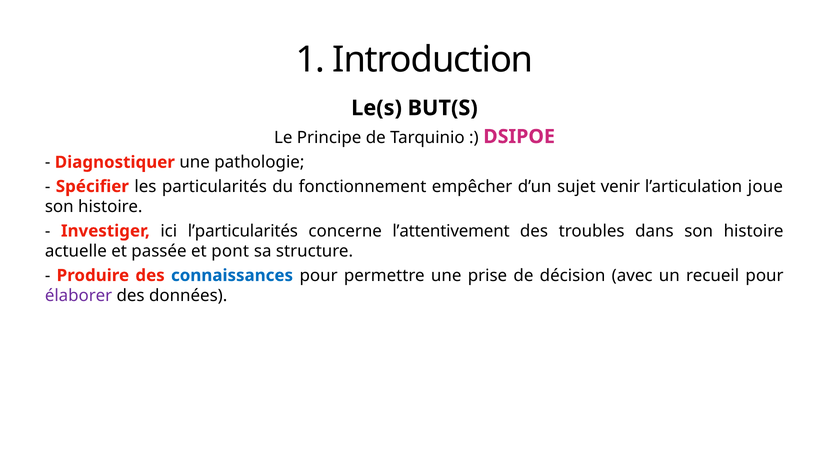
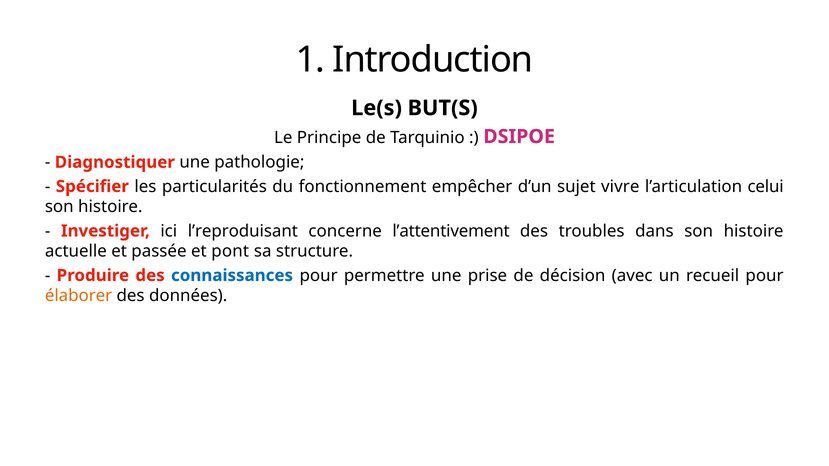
venir: venir -> vivre
joue: joue -> celui
l’particularités: l’particularités -> l’reproduisant
élaborer colour: purple -> orange
